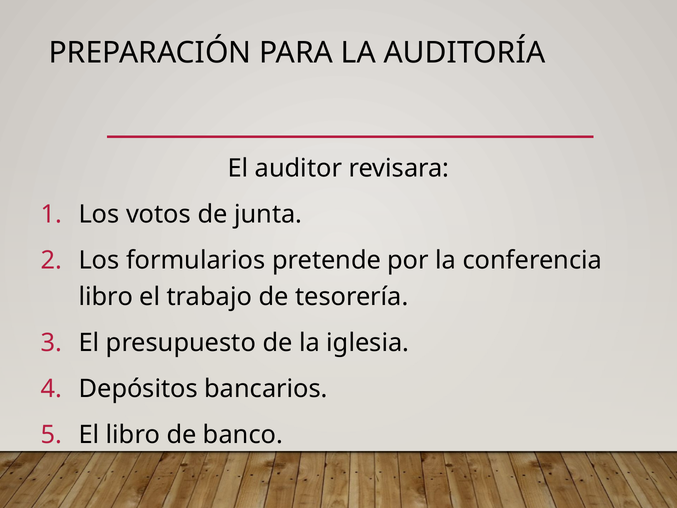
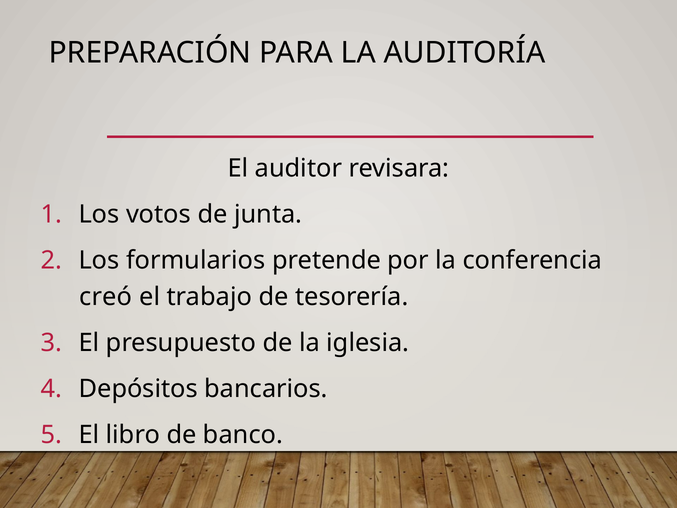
libro at (106, 297): libro -> creó
